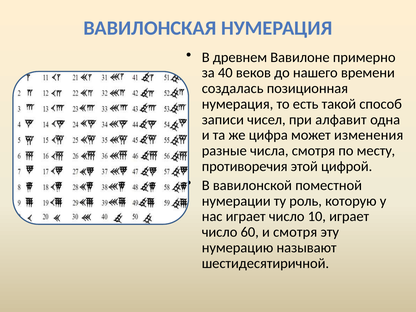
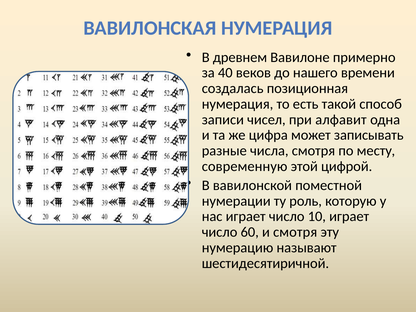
изменения: изменения -> записывать
противоречия: противоречия -> современную
